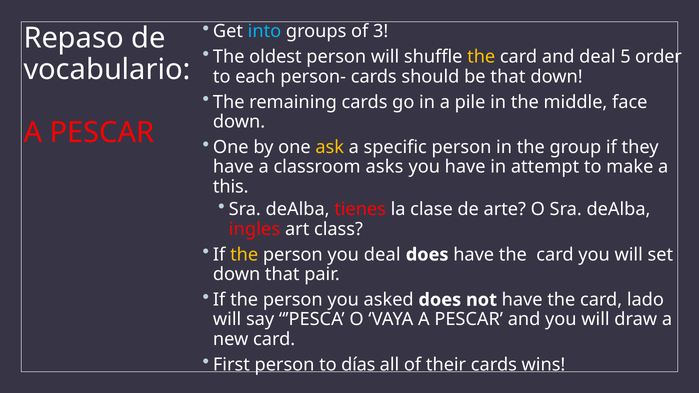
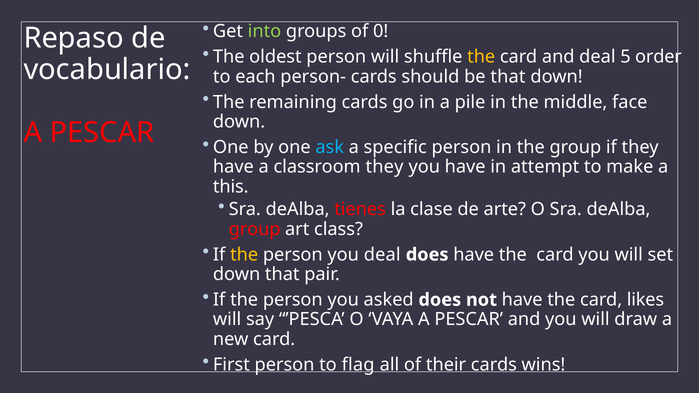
into colour: light blue -> light green
3: 3 -> 0
ask colour: yellow -> light blue
classroom asks: asks -> they
ingles at (254, 229): ingles -> group
lado: lado -> likes
días: días -> flag
